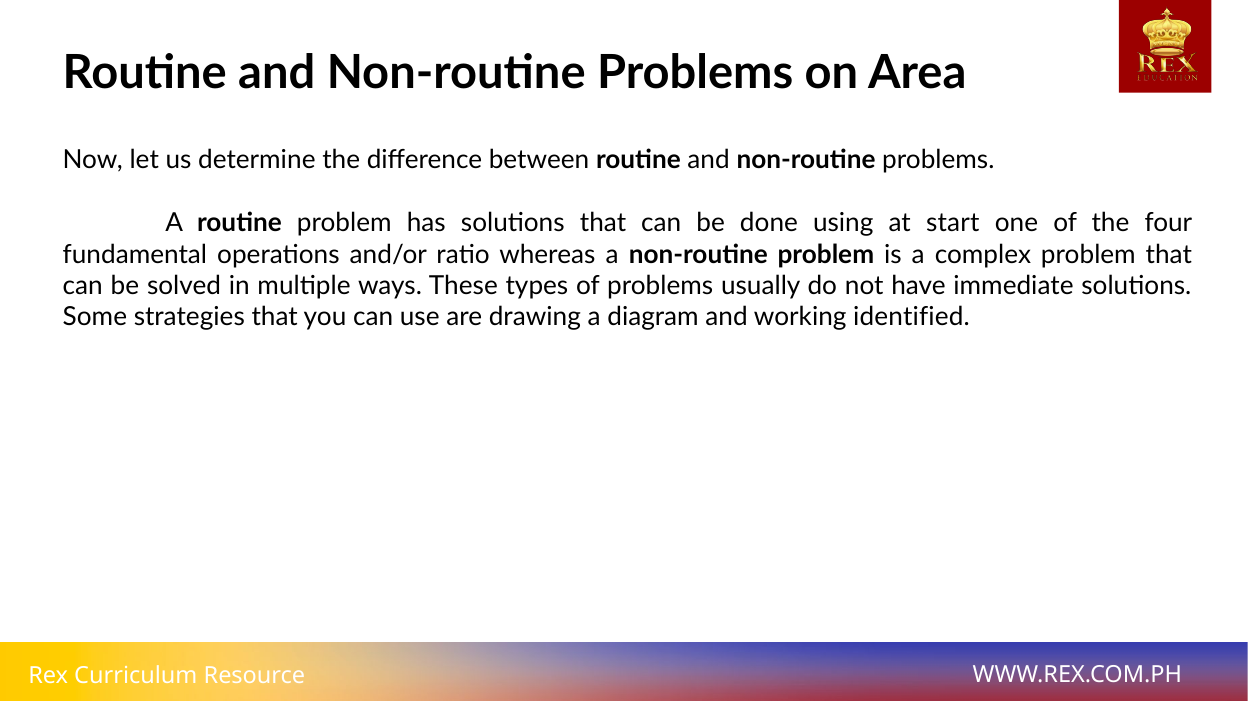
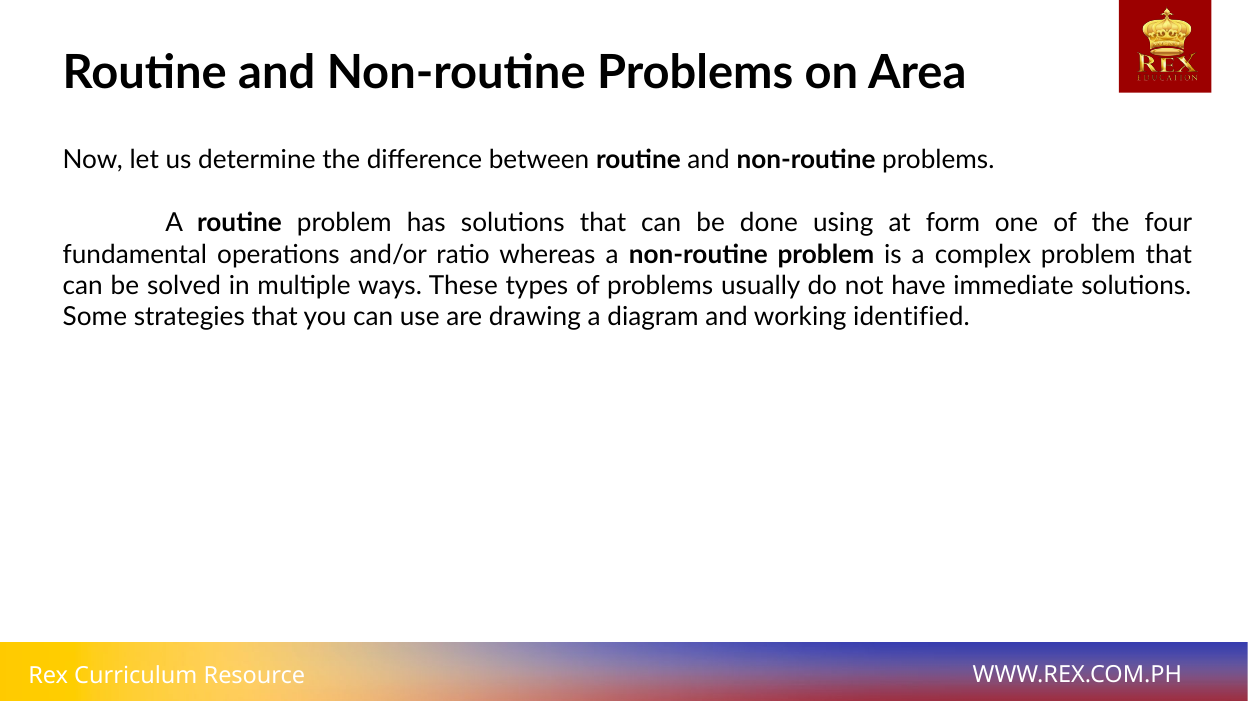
start: start -> form
